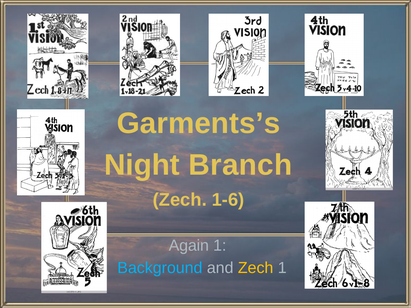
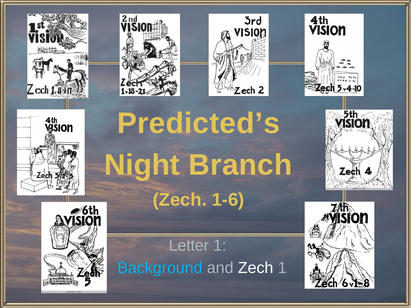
Garments’s: Garments’s -> Predicted’s
Again: Again -> Letter
Zech at (256, 268) colour: yellow -> white
